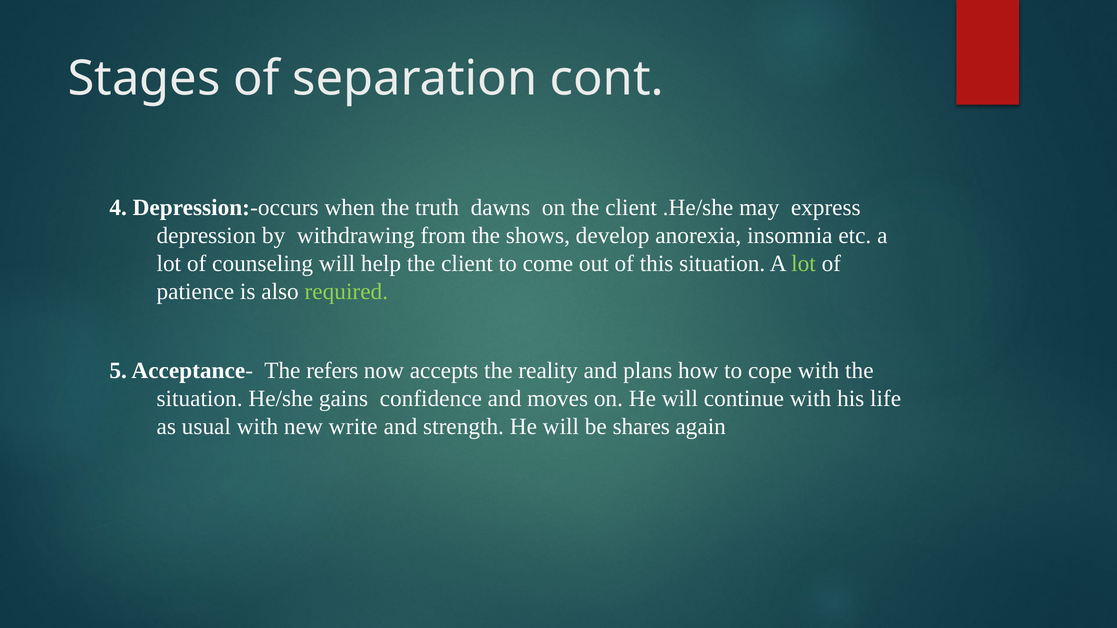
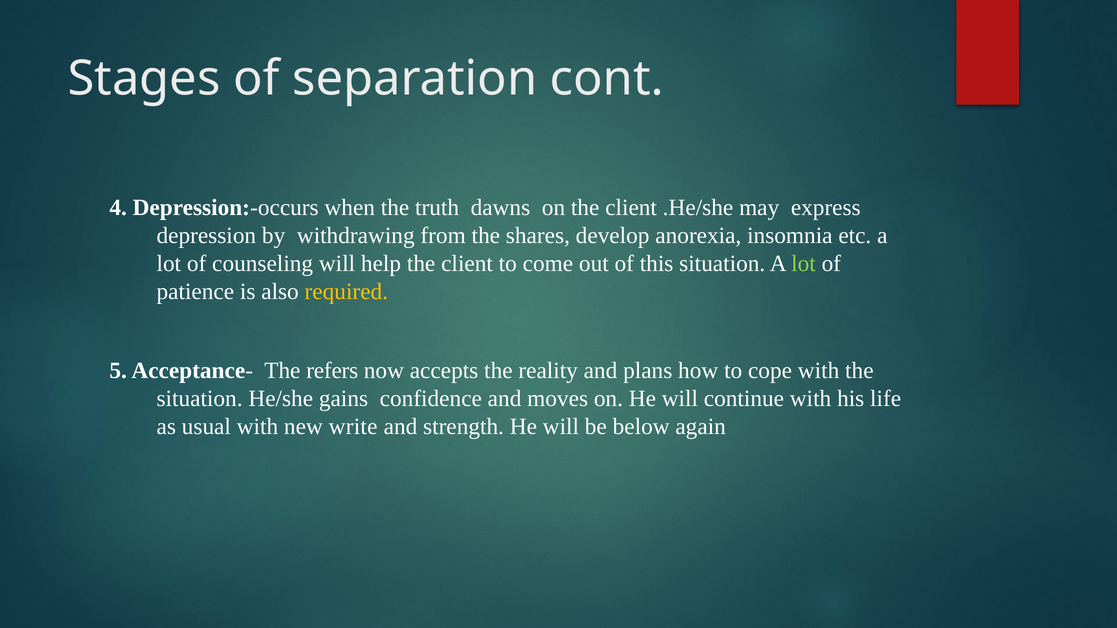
shows: shows -> shares
required colour: light green -> yellow
shares: shares -> below
